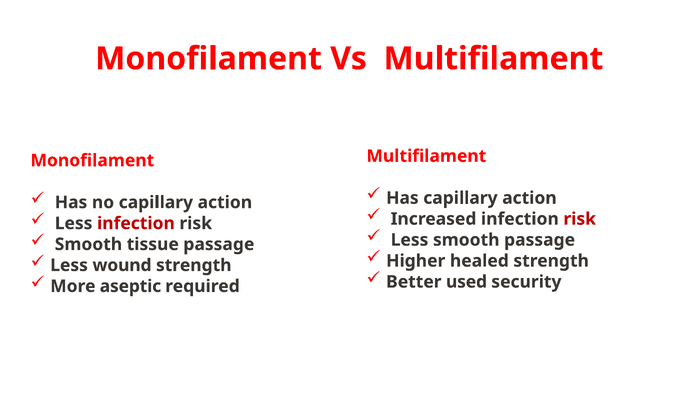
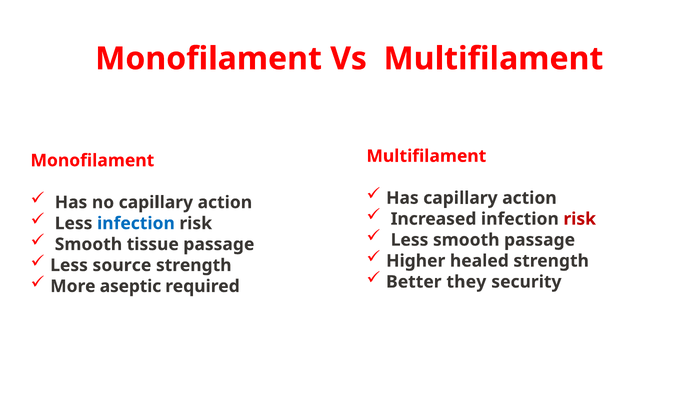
infection at (136, 223) colour: red -> blue
wound: wound -> source
used: used -> they
